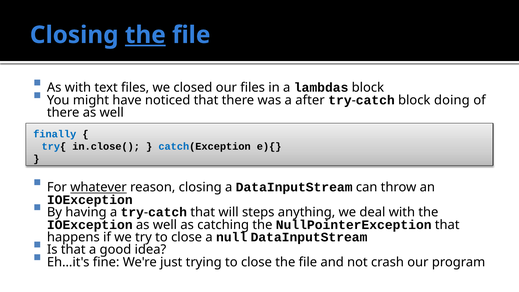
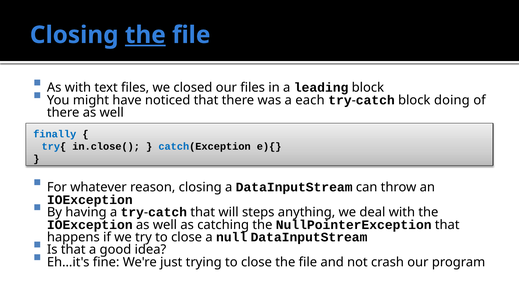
lambdas: lambdas -> leading
after: after -> each
whatever underline: present -> none
